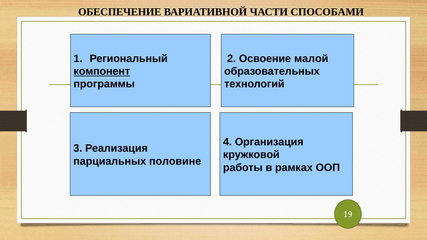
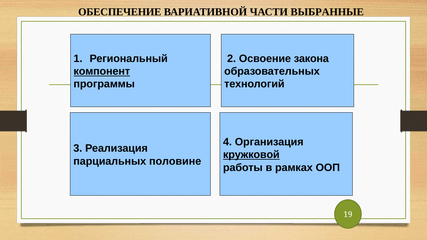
СПОСОБАМИ: СПОСОБАМИ -> ВЫБРАННЫЕ
малой: малой -> закона
кружковой underline: none -> present
